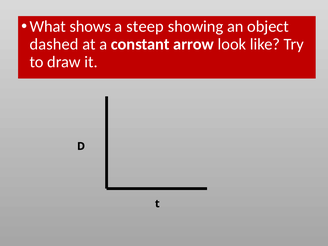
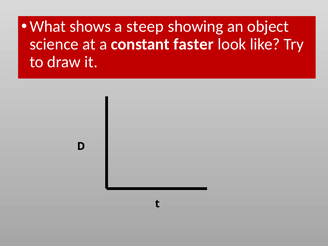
dashed: dashed -> science
arrow: arrow -> faster
